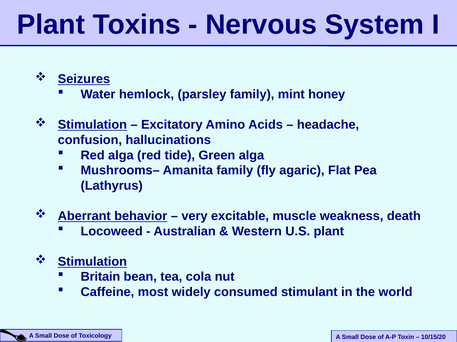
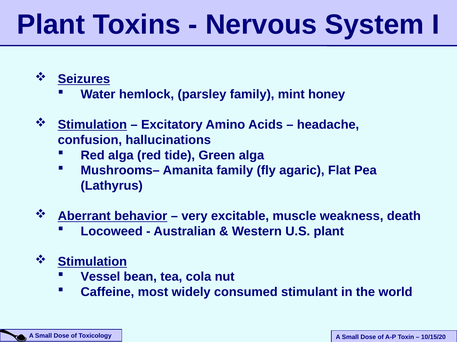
Britain: Britain -> Vessel
